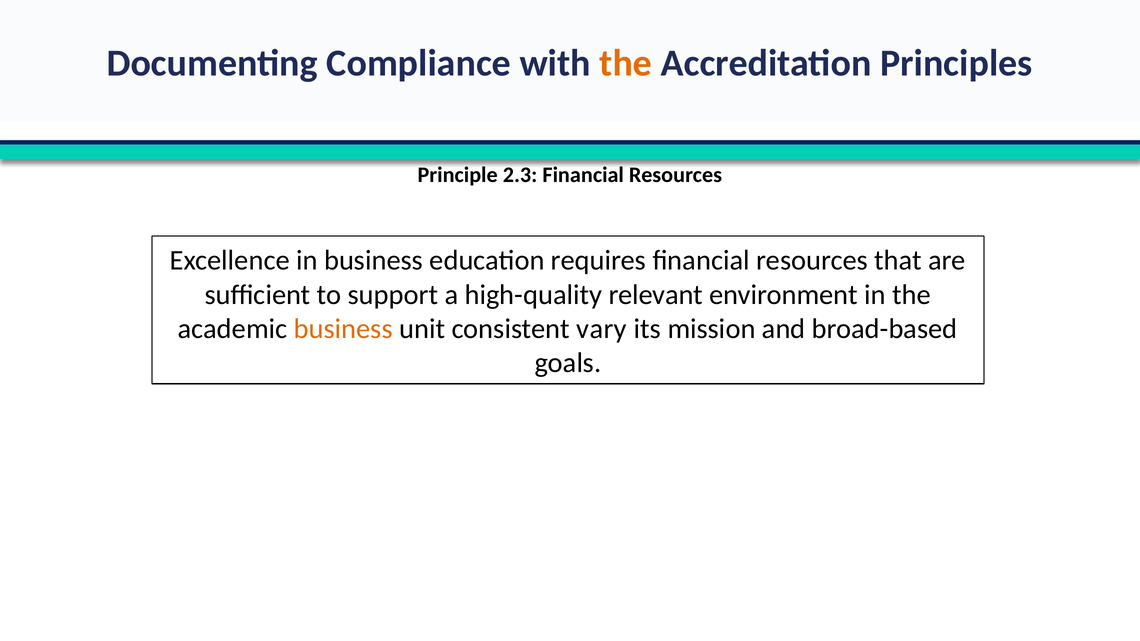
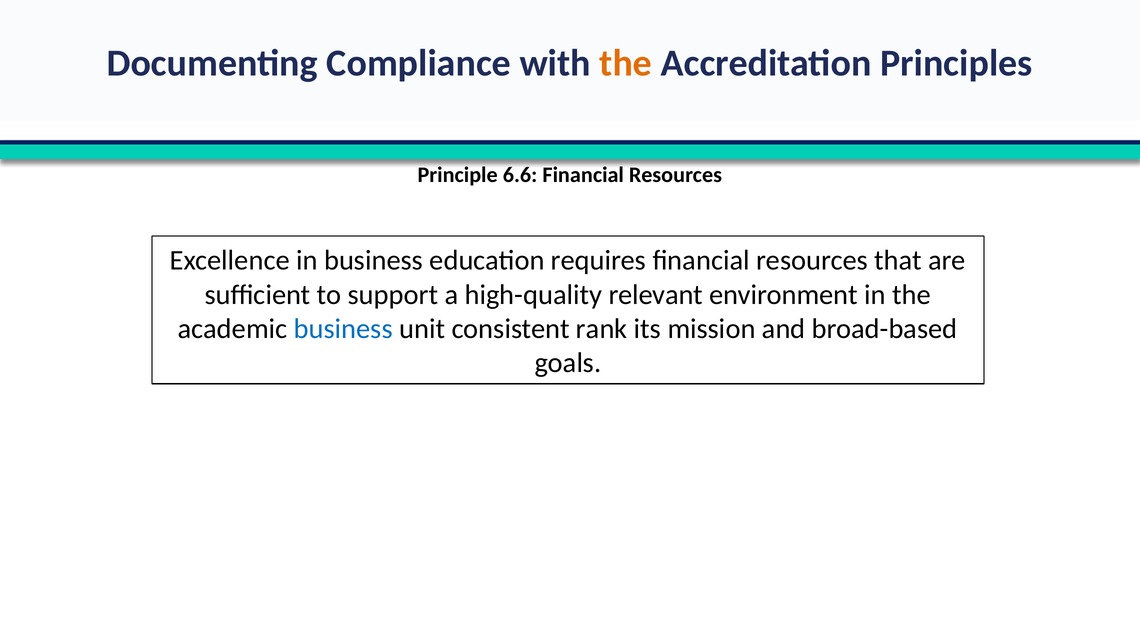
2.3: 2.3 -> 6.6
business at (343, 329) colour: orange -> blue
vary: vary -> rank
